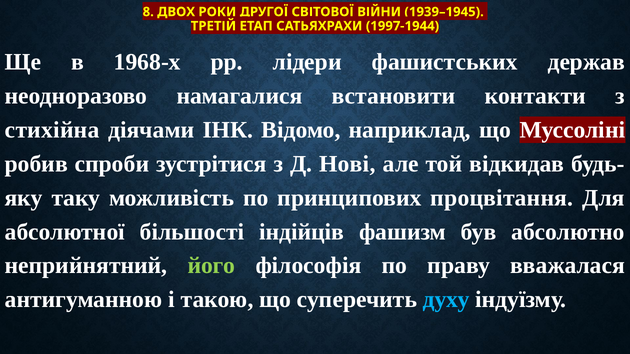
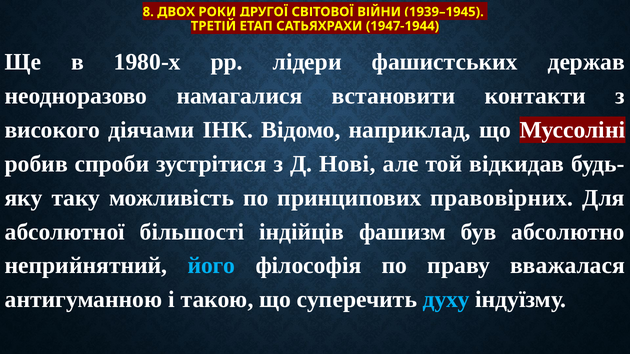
1997-1944: 1997-1944 -> 1947-1944
1968-х: 1968-х -> 1980-х
стихійна: стихійна -> високого
процвітання: процвітання -> правовірних
його colour: light green -> light blue
